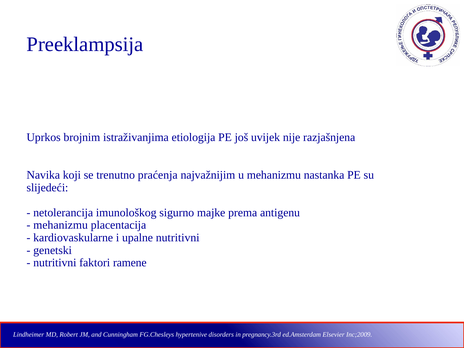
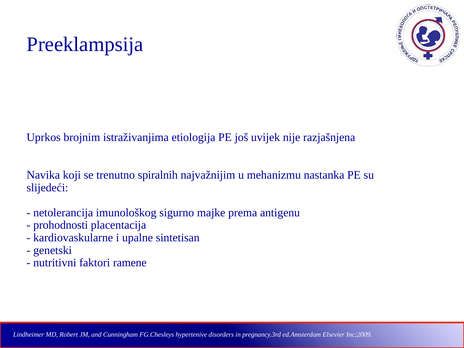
praćenja: praćenja -> spiralnih
mehanizmu at (61, 225): mehanizmu -> prohodnosti
upalne nutritivni: nutritivni -> sintetisan
